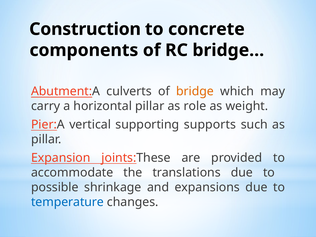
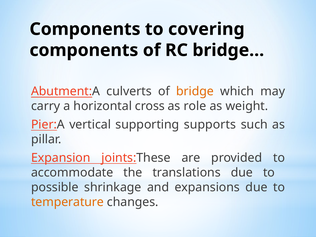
Construction at (85, 29): Construction -> Components
concrete: concrete -> covering
horizontal pillar: pillar -> cross
temperature colour: blue -> orange
